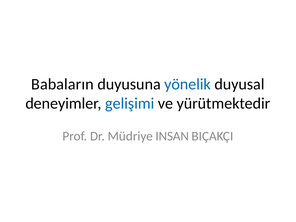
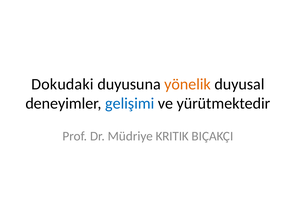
Babaların: Babaların -> Dokudaki
yönelik colour: blue -> orange
INSAN: INSAN -> KRITIK
